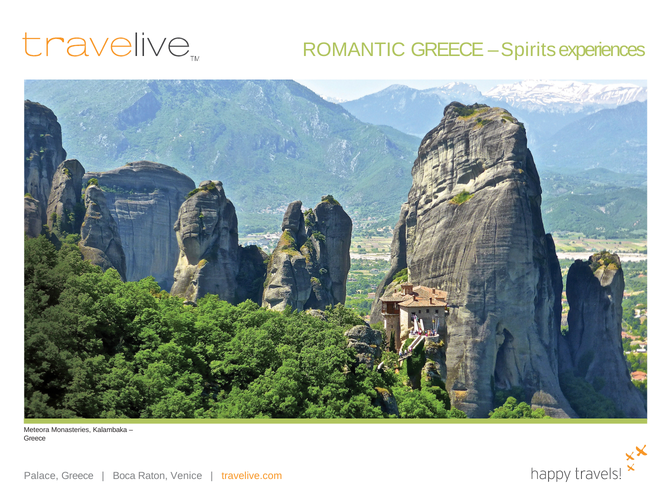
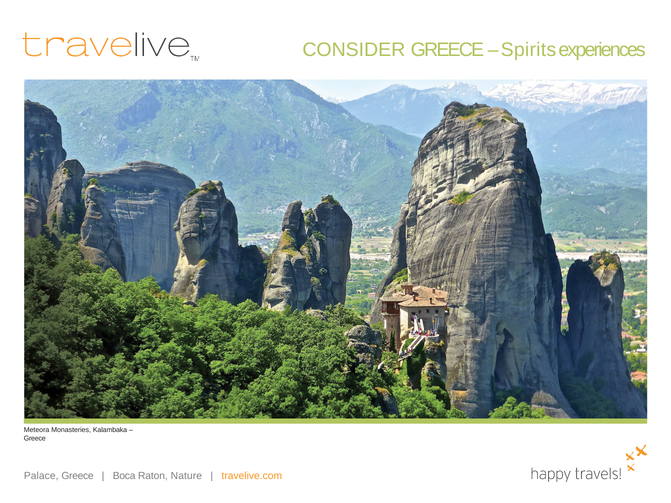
ROMANTIC: ROMANTIC -> CONSIDER
Venice: Venice -> Nature
